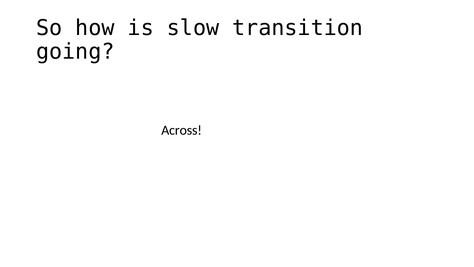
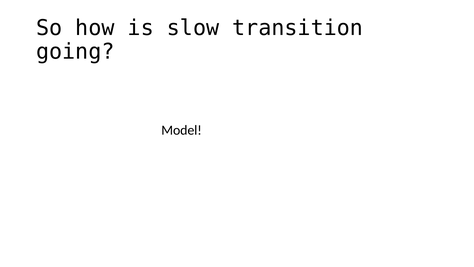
Across: Across -> Model
